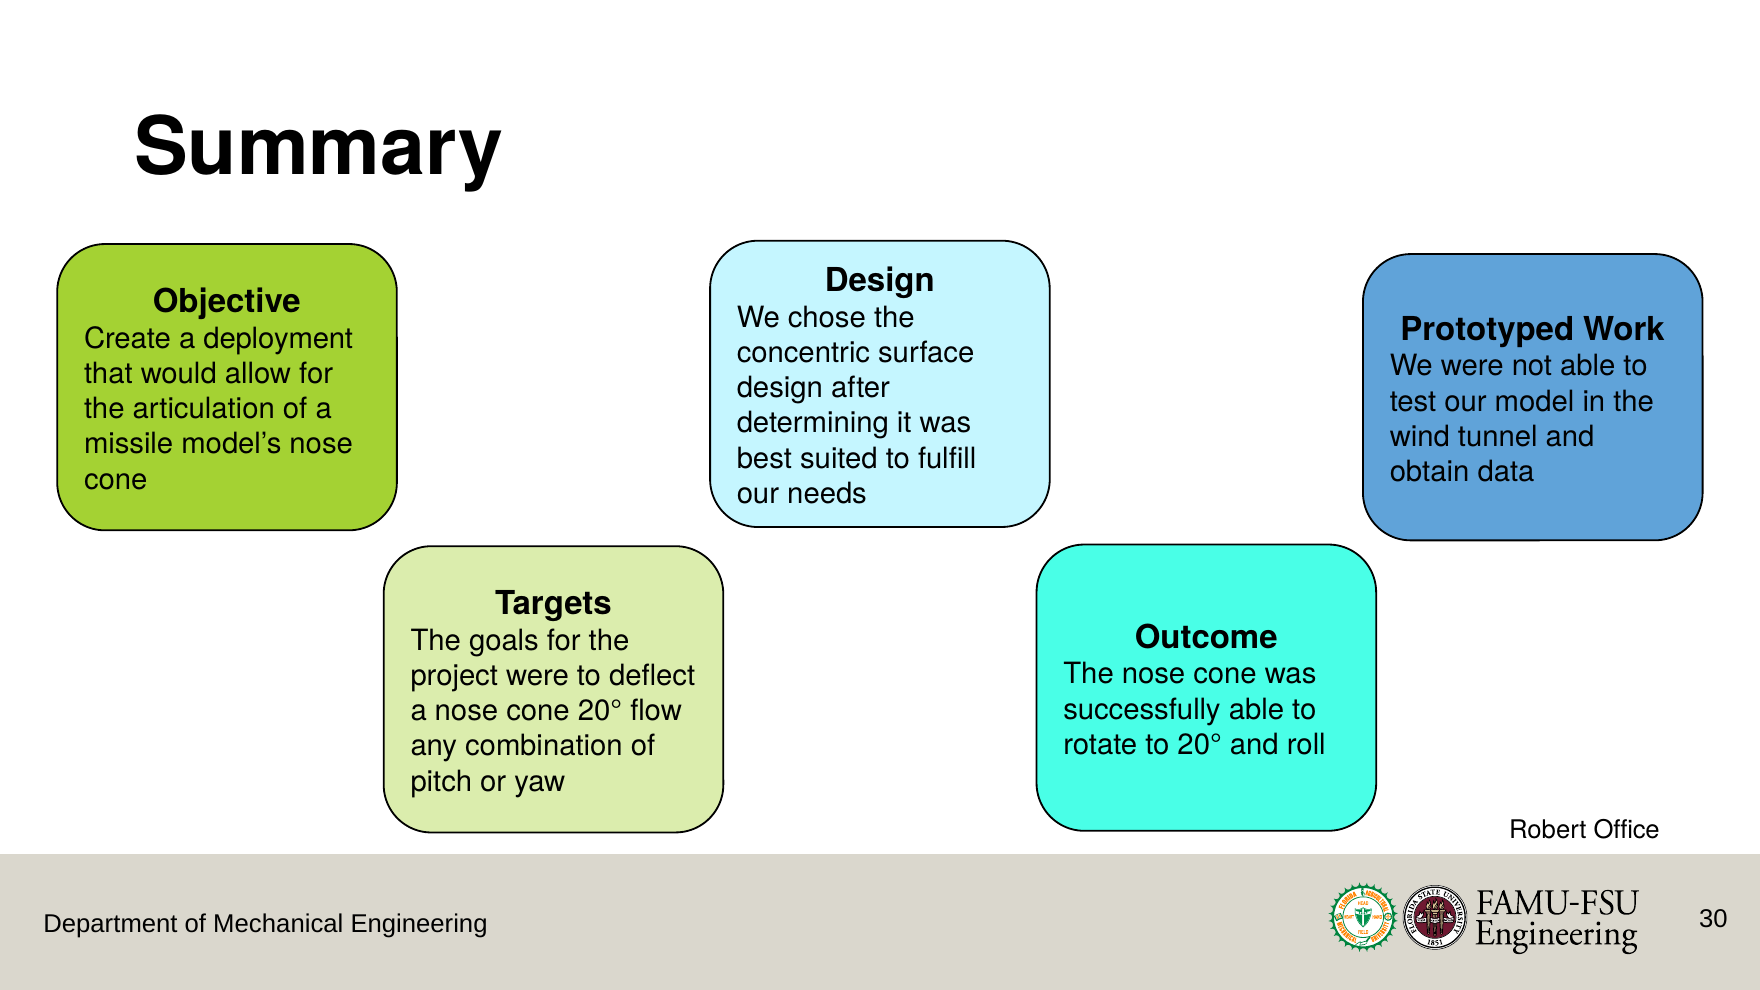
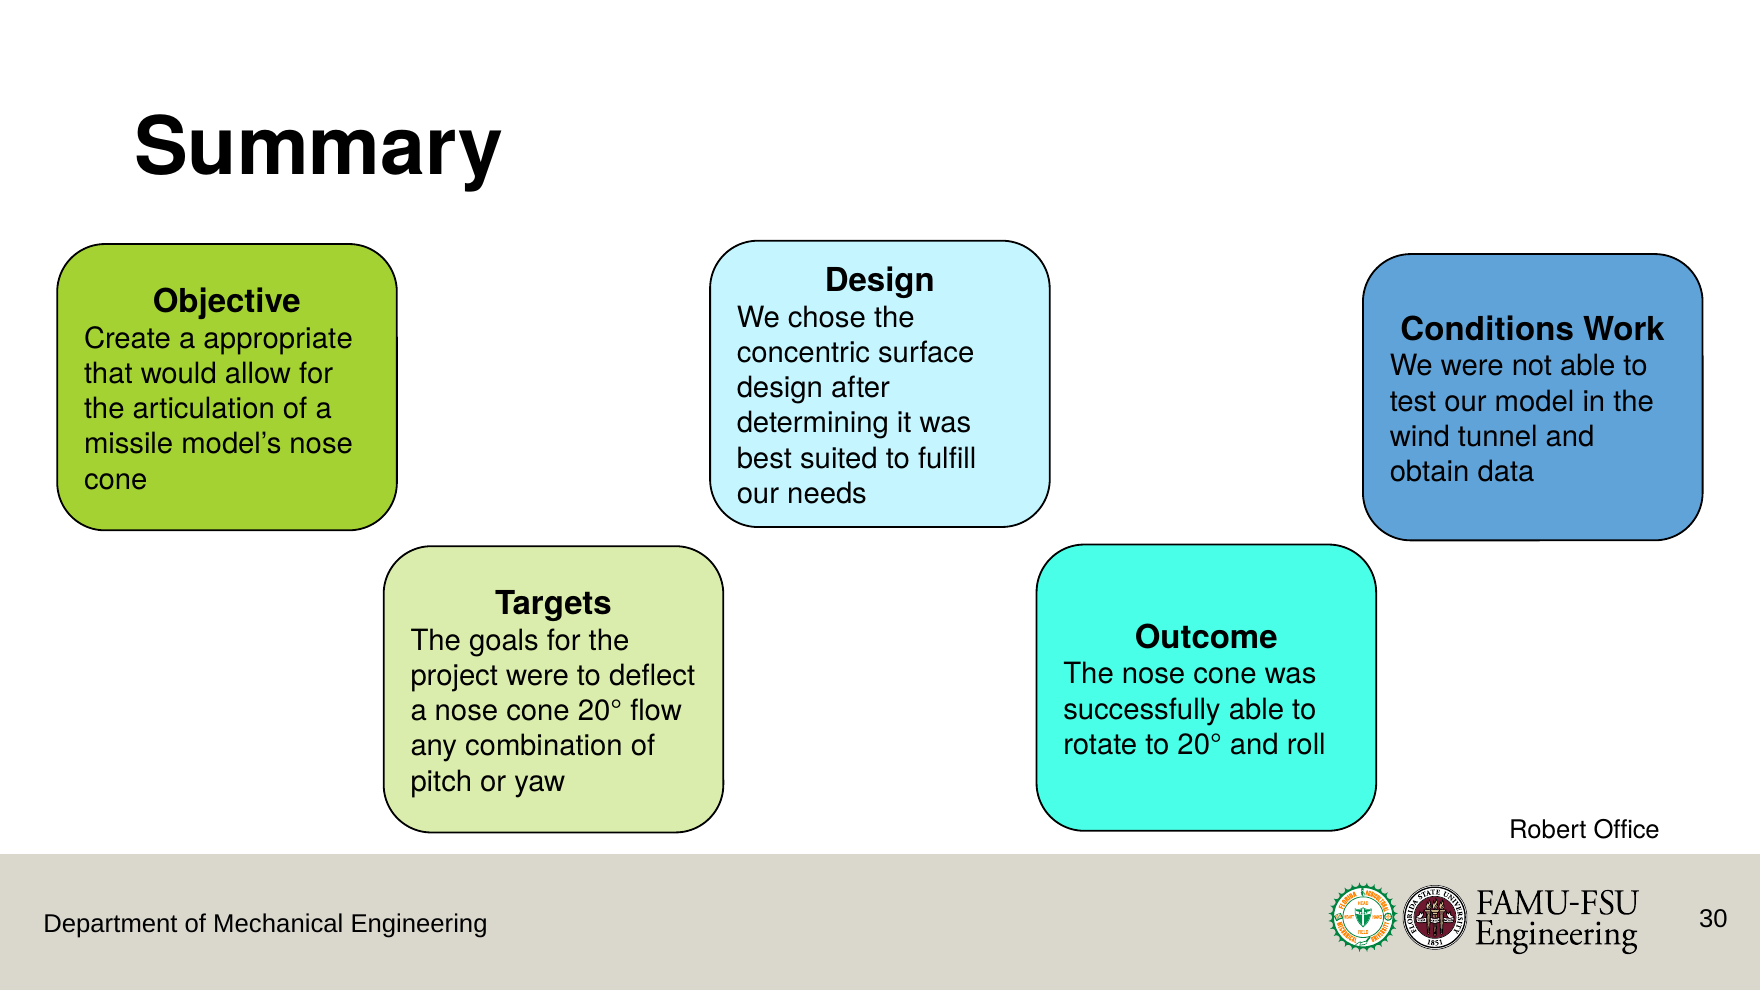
Prototyped: Prototyped -> Conditions
deployment: deployment -> appropriate
